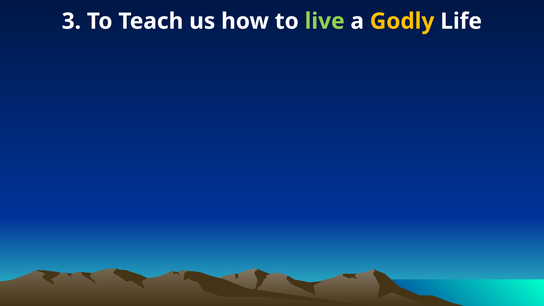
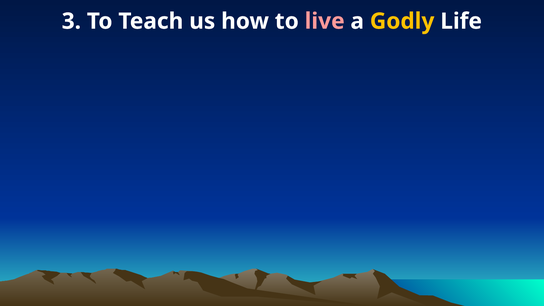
live colour: light green -> pink
